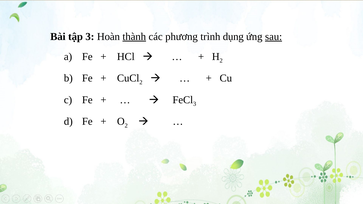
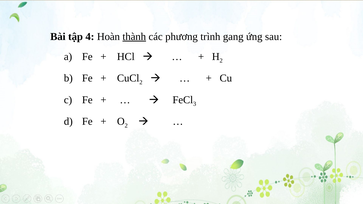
tập 3: 3 -> 4
dụng: dụng -> gang
sau underline: present -> none
